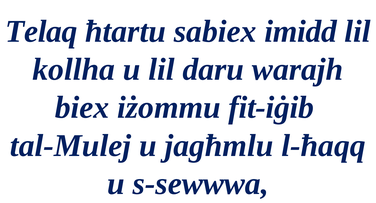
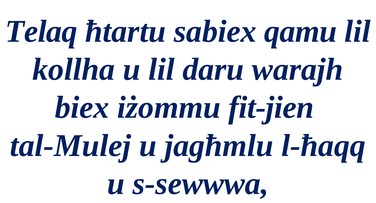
imidd: imidd -> qamu
fit-iġib: fit-iġib -> fit-jien
